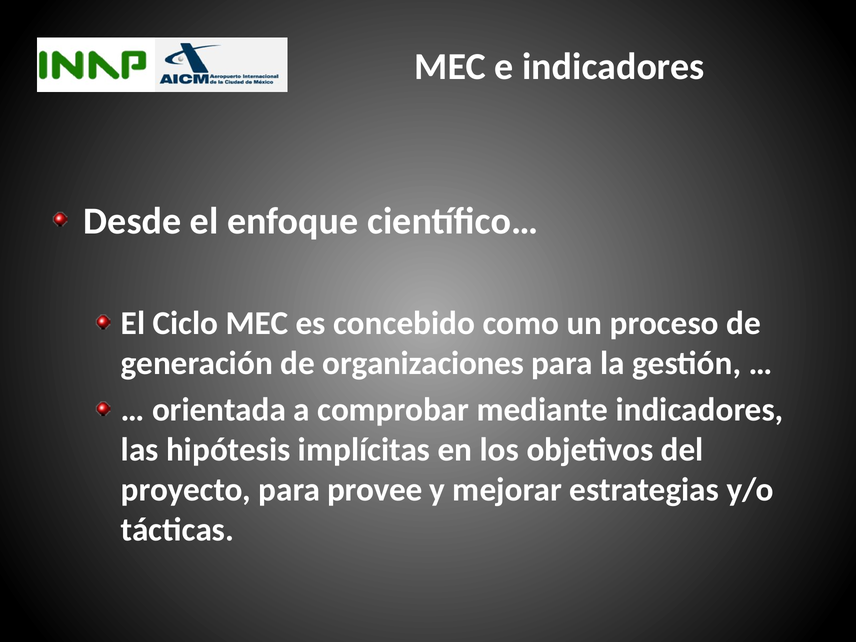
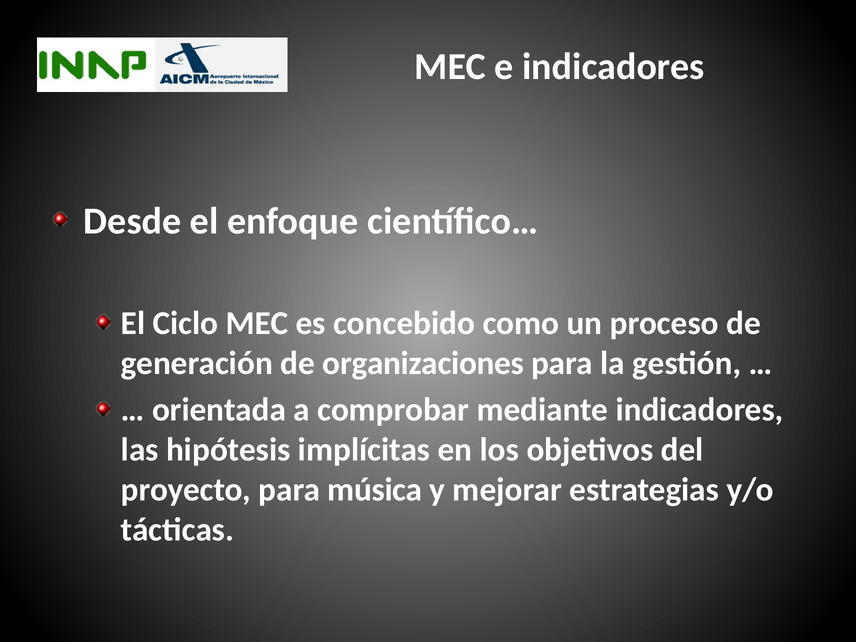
provee: provee -> música
